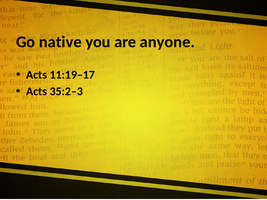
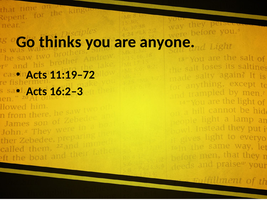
native: native -> thinks
11:19–17: 11:19–17 -> 11:19–72
35:2–3: 35:2–3 -> 16:2–3
